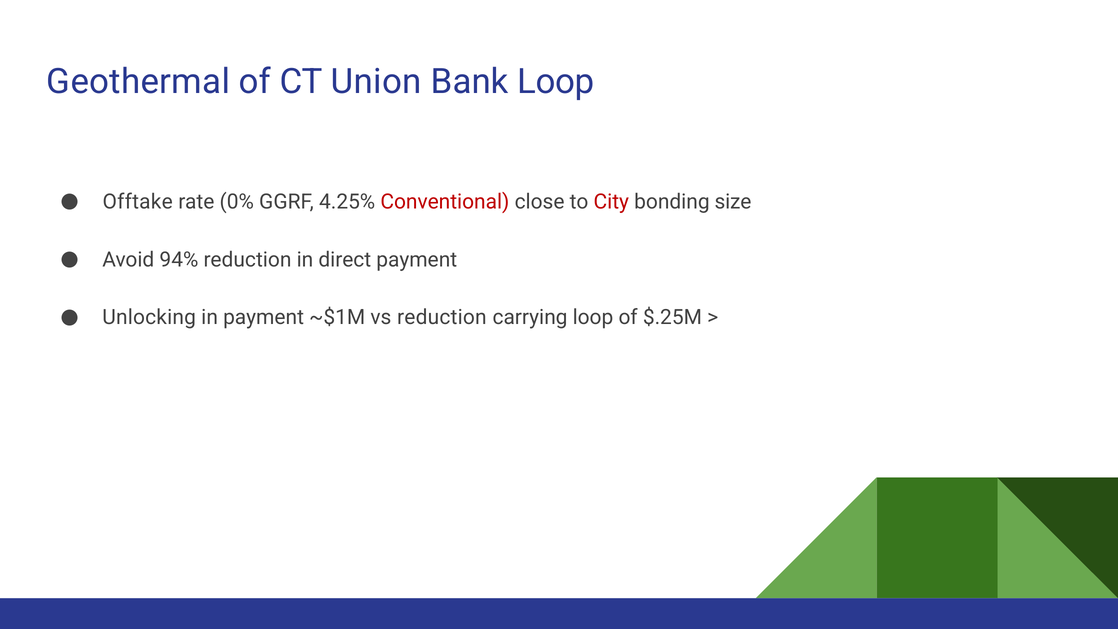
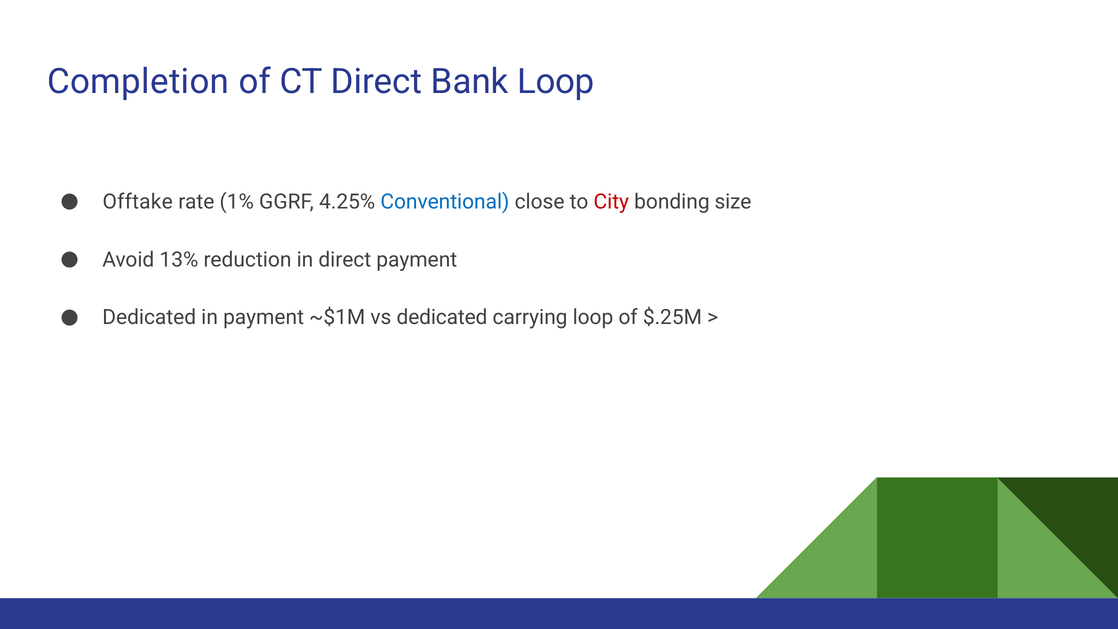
Geothermal: Geothermal -> Completion
CT Union: Union -> Direct
0%: 0% -> 1%
Conventional colour: red -> blue
94%: 94% -> 13%
Unlocking at (149, 317): Unlocking -> Dedicated
vs reduction: reduction -> dedicated
